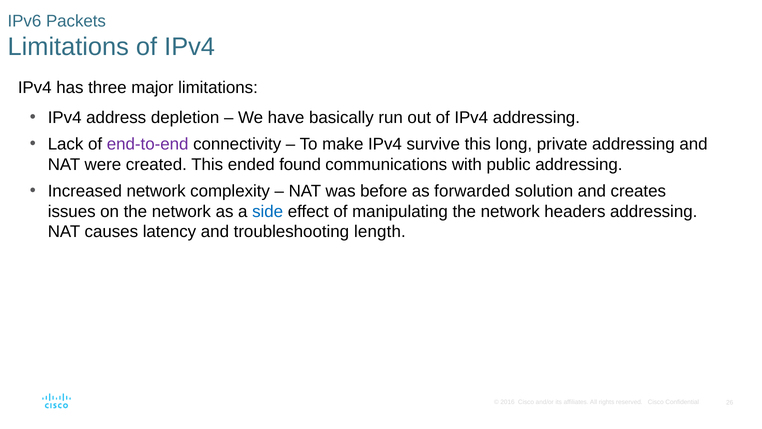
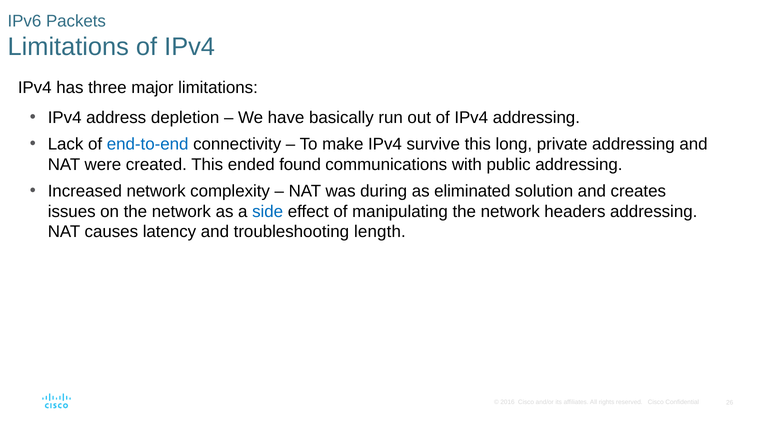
end-to-end colour: purple -> blue
before: before -> during
forwarded: forwarded -> eliminated
